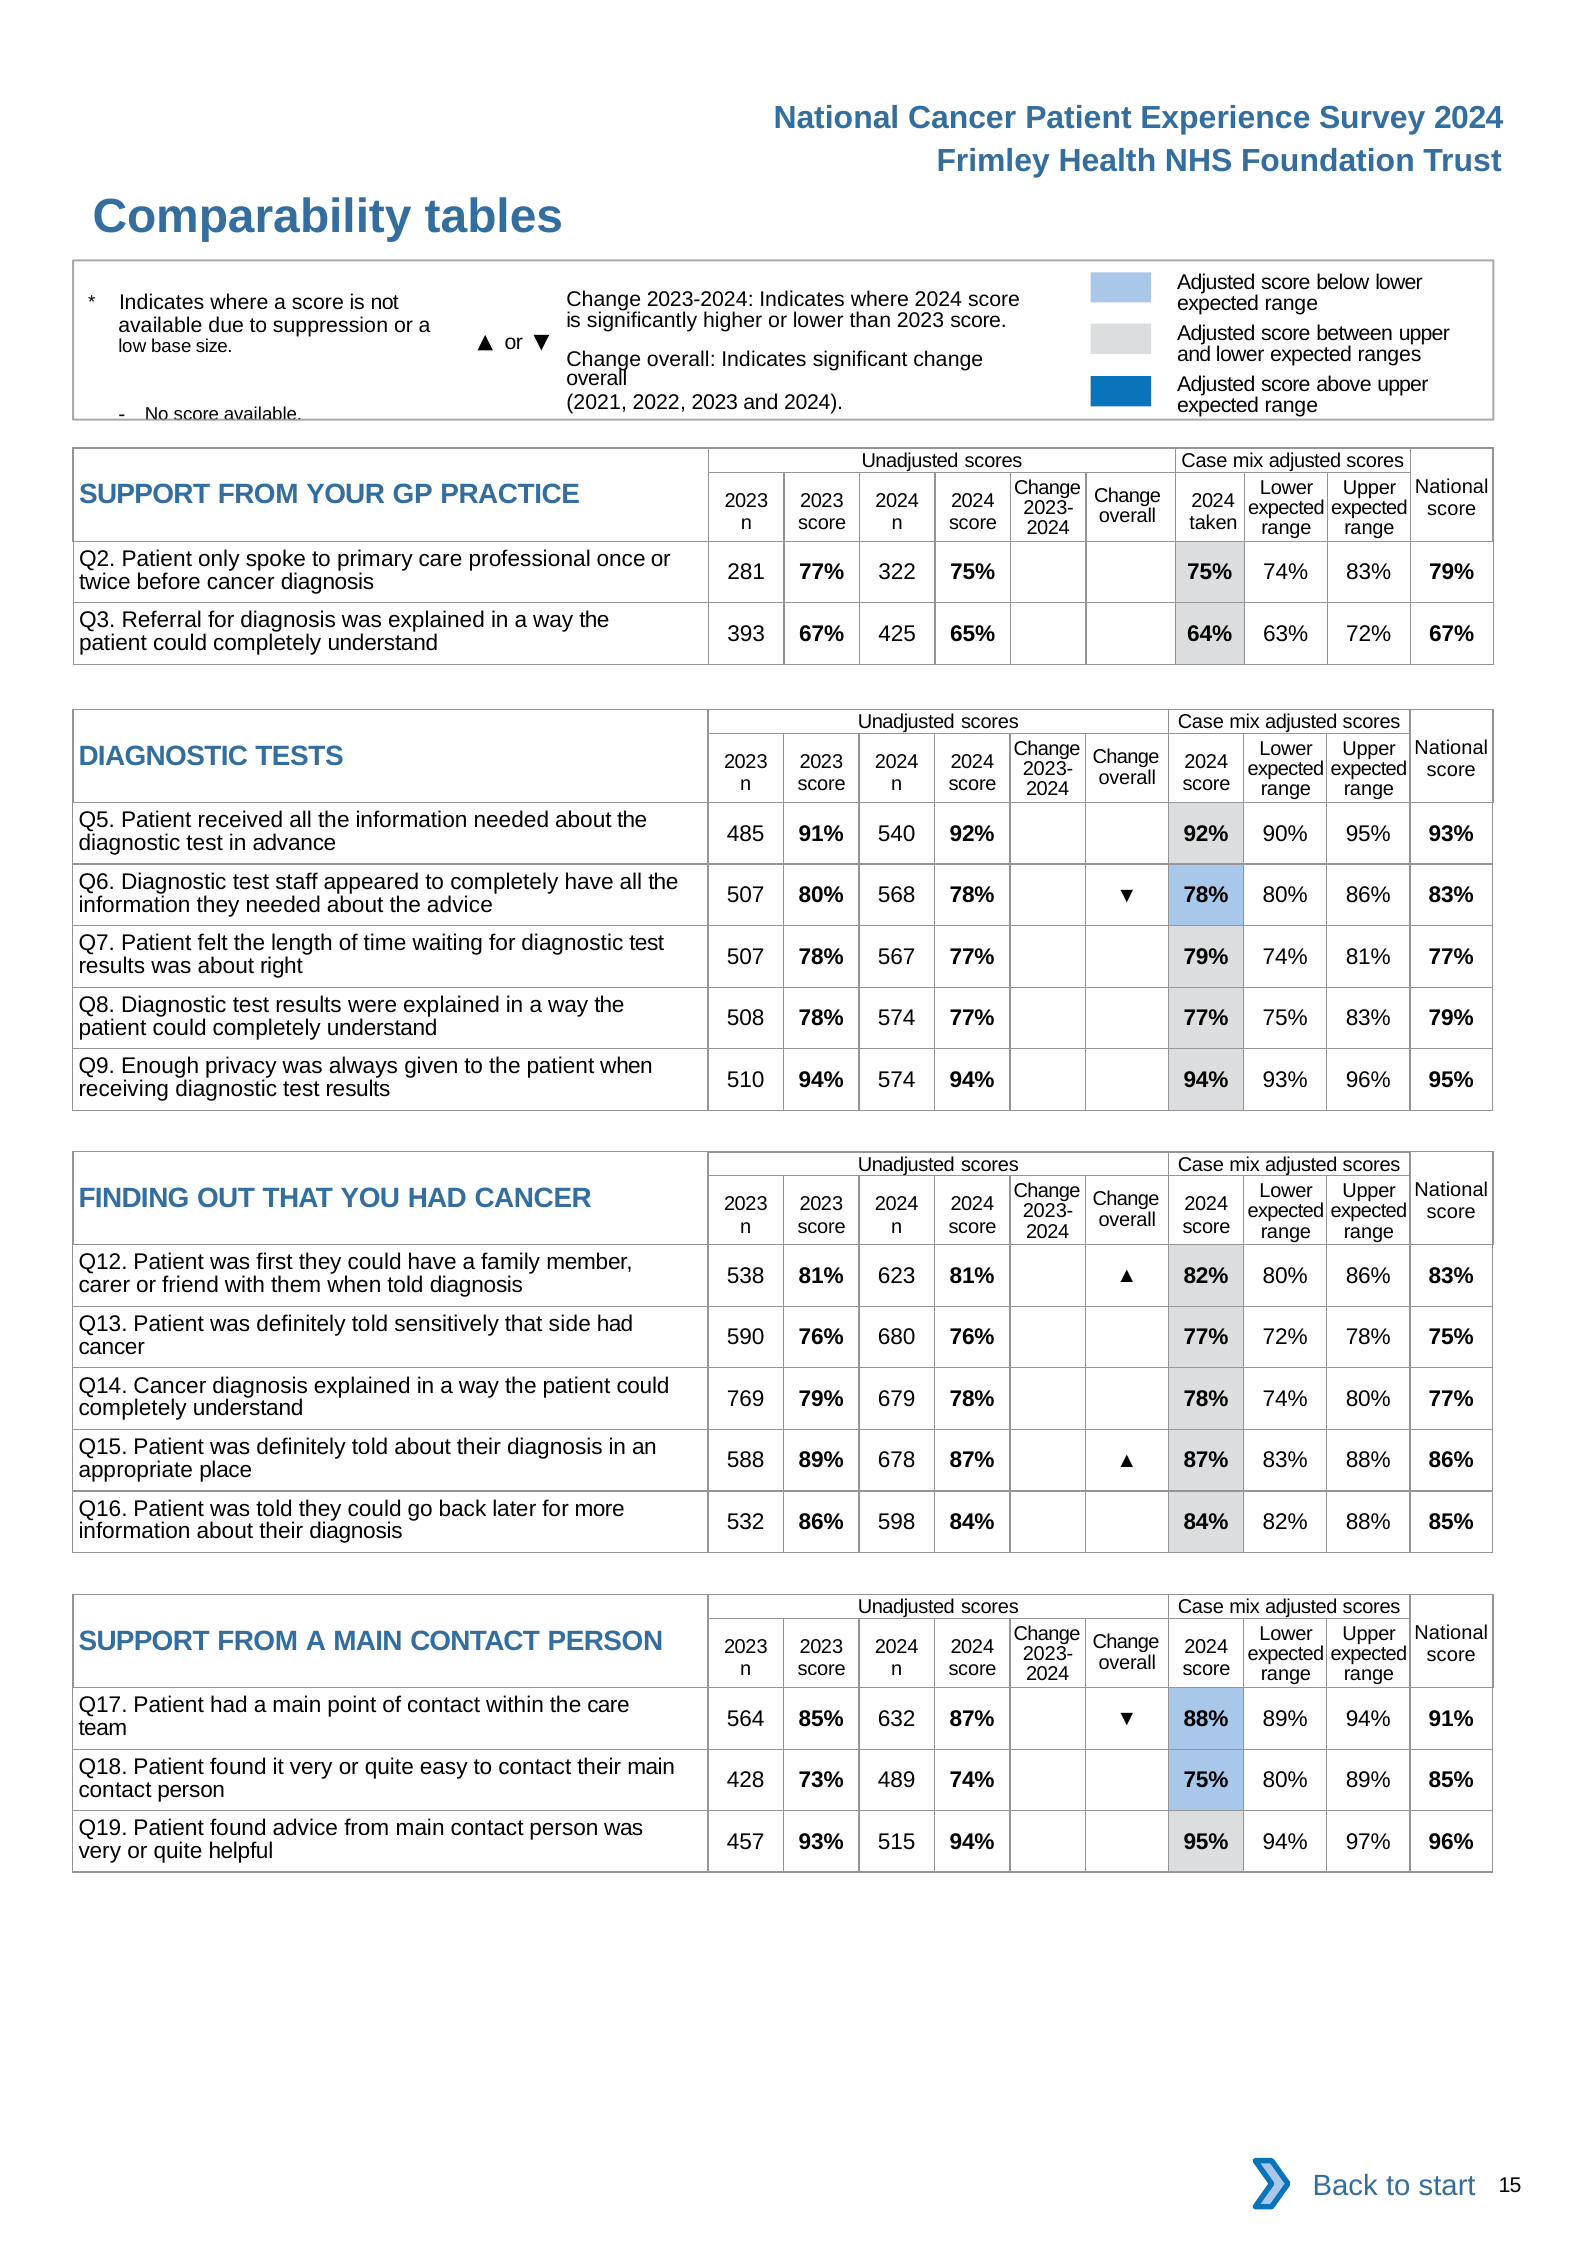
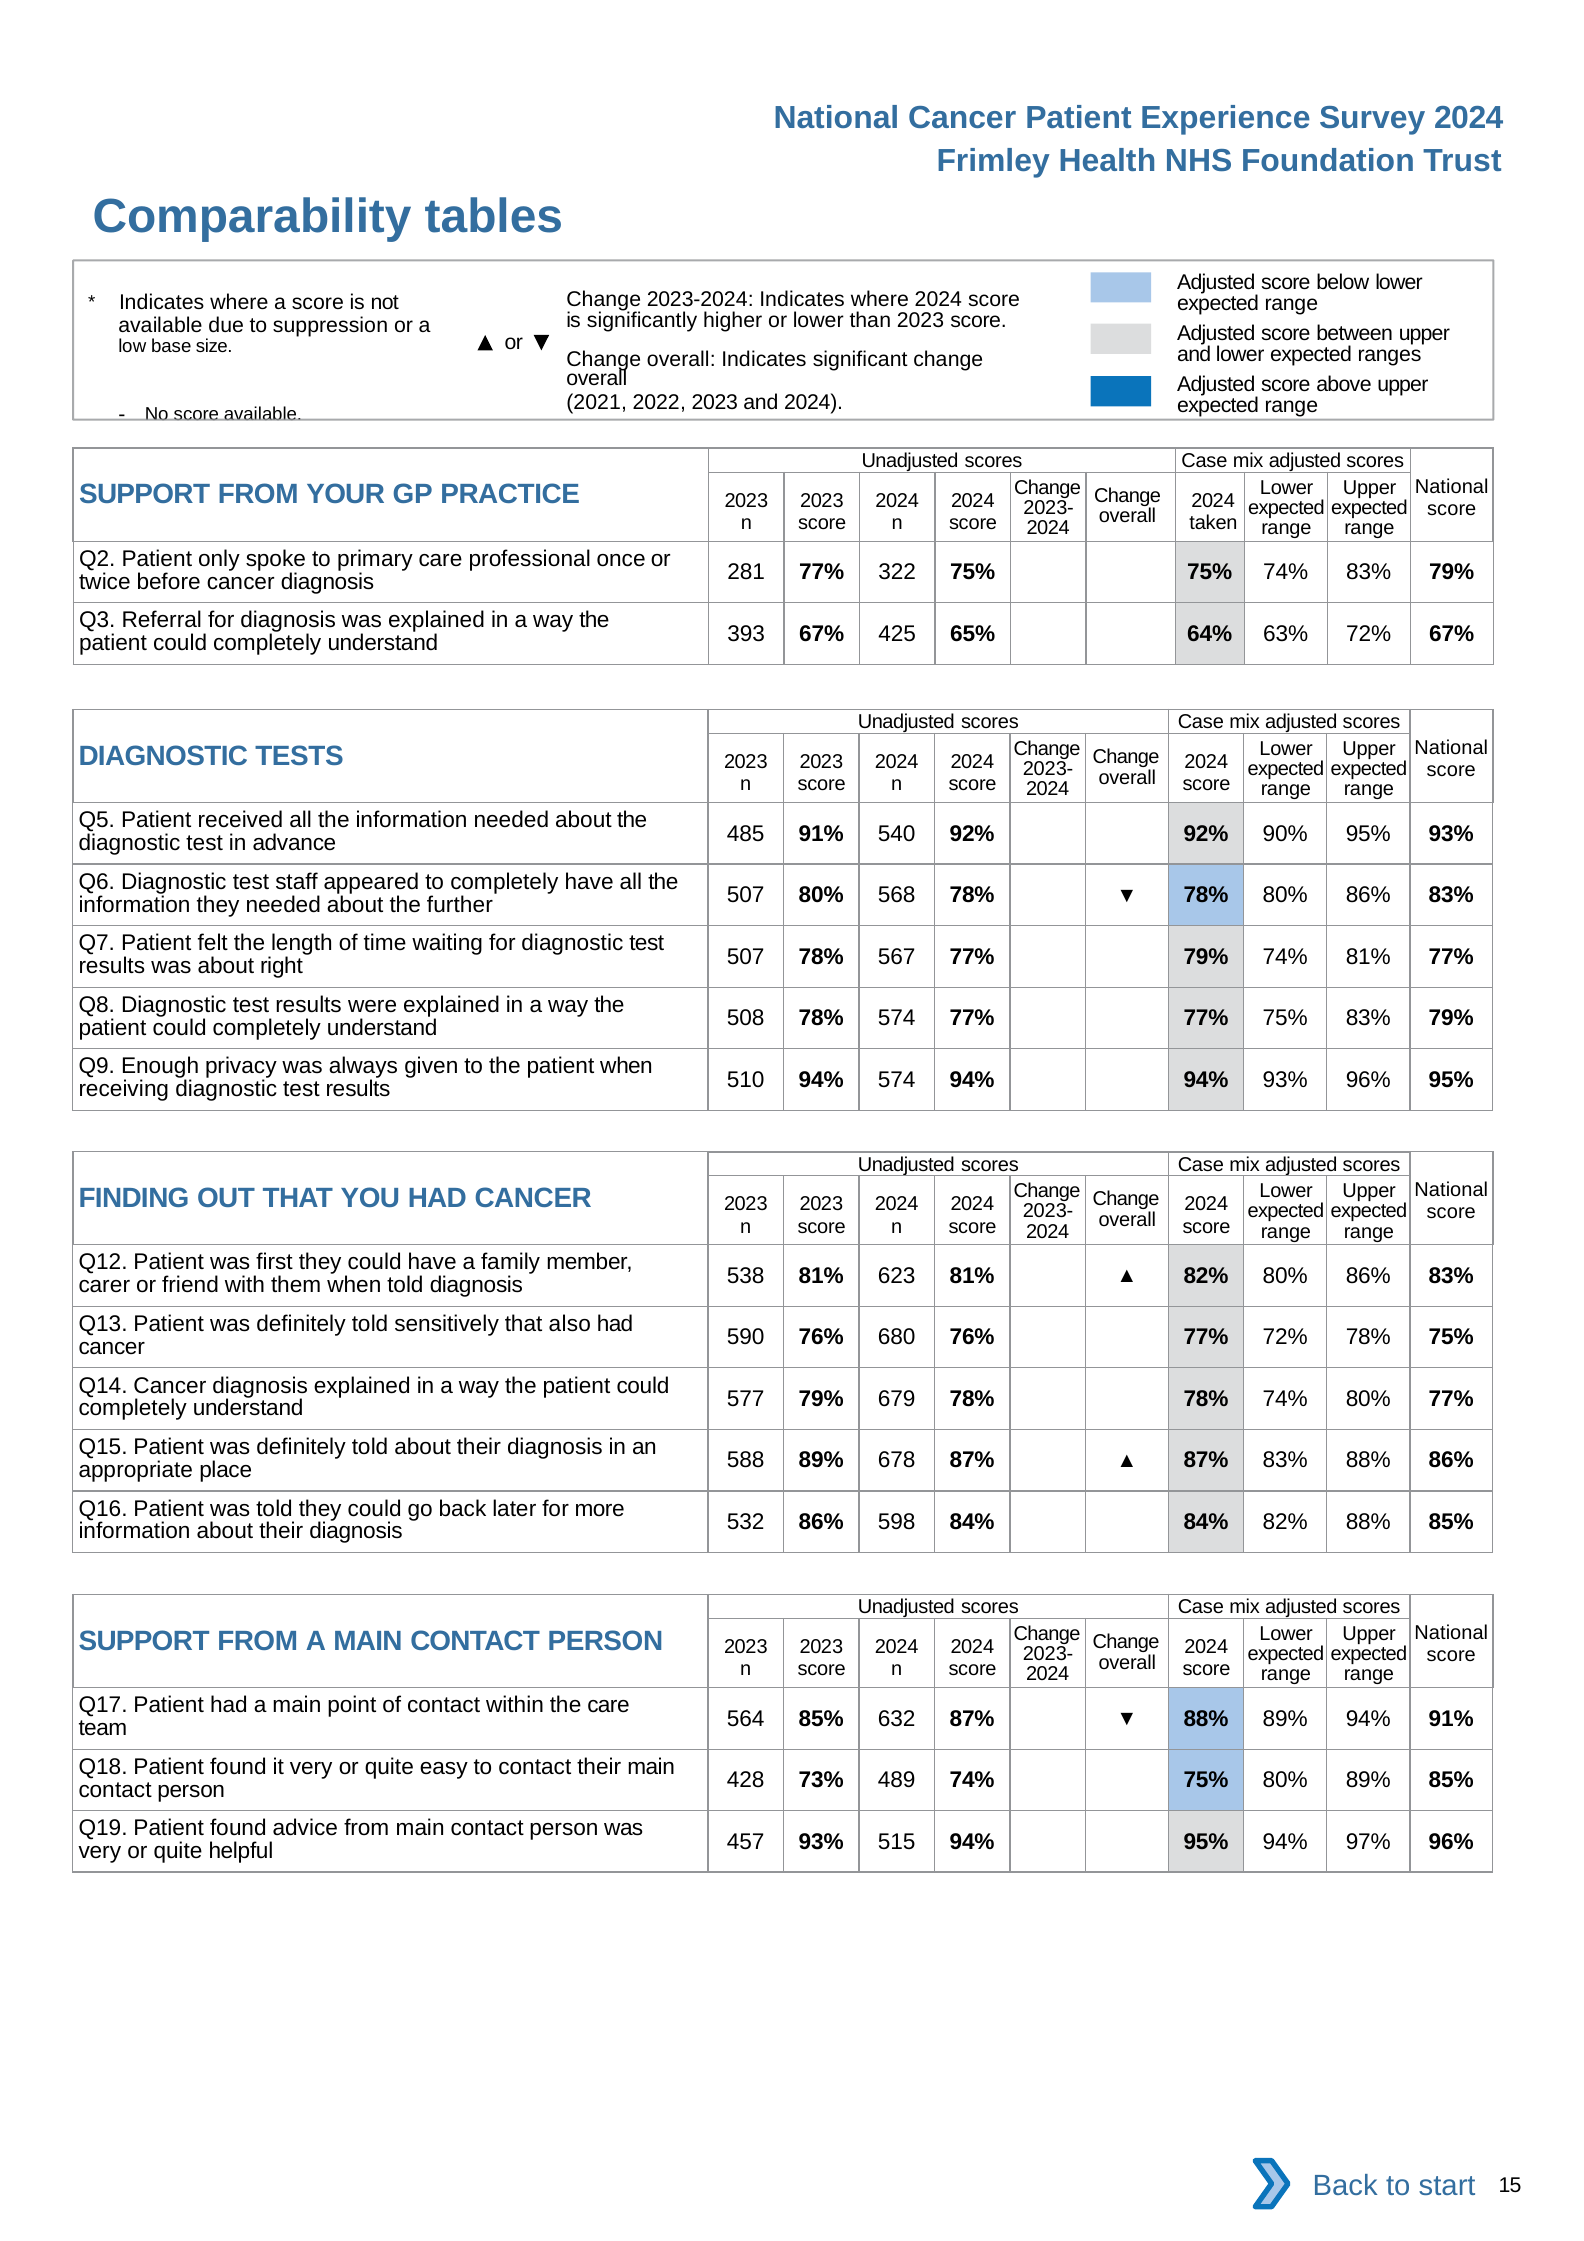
the advice: advice -> further
side: side -> also
769: 769 -> 577
